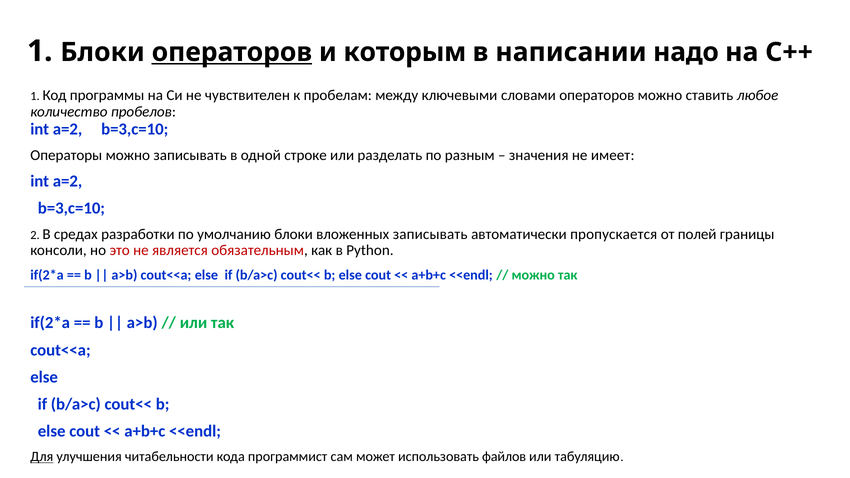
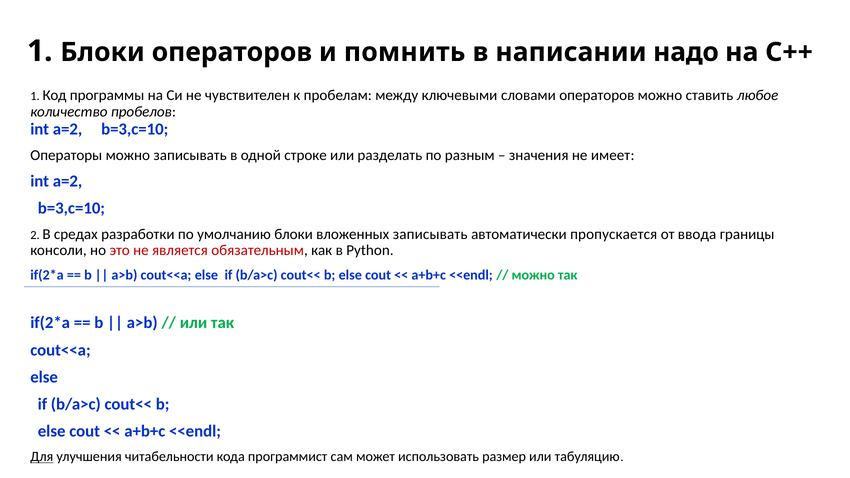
операторов at (232, 52) underline: present -> none
которым: которым -> помнить
полей: полей -> ввода
файлов: файлов -> размер
